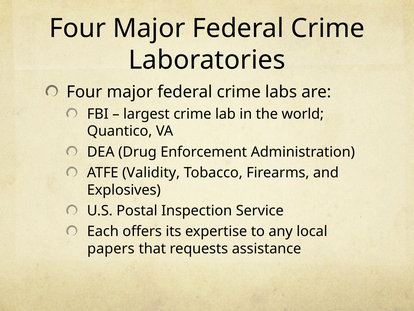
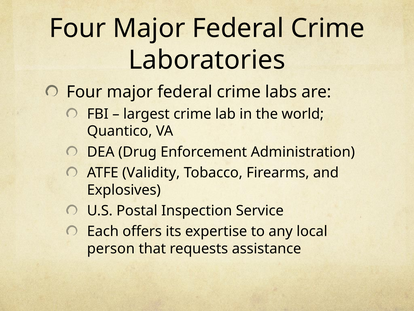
papers: papers -> person
